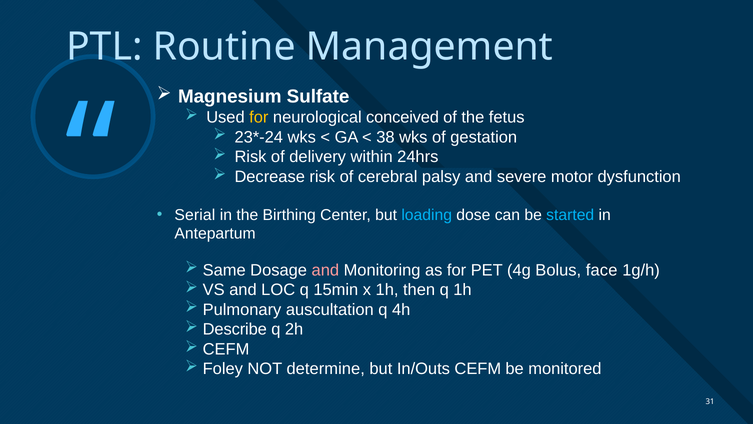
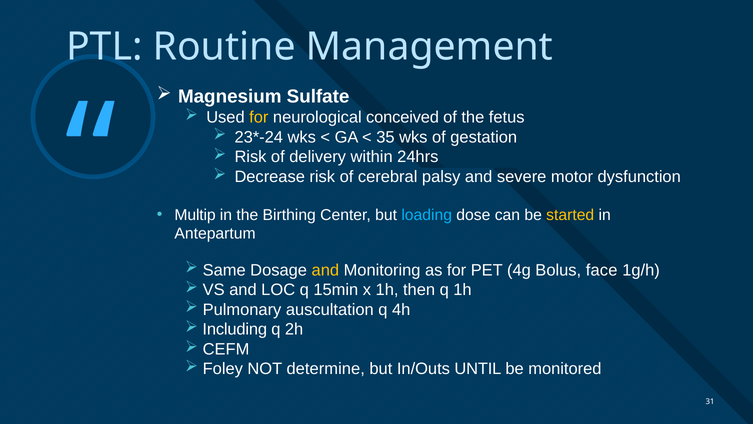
38: 38 -> 35
Serial: Serial -> Multip
started colour: light blue -> yellow
and at (325, 270) colour: pink -> yellow
Describe: Describe -> Including
In/Outs CEFM: CEFM -> UNTIL
